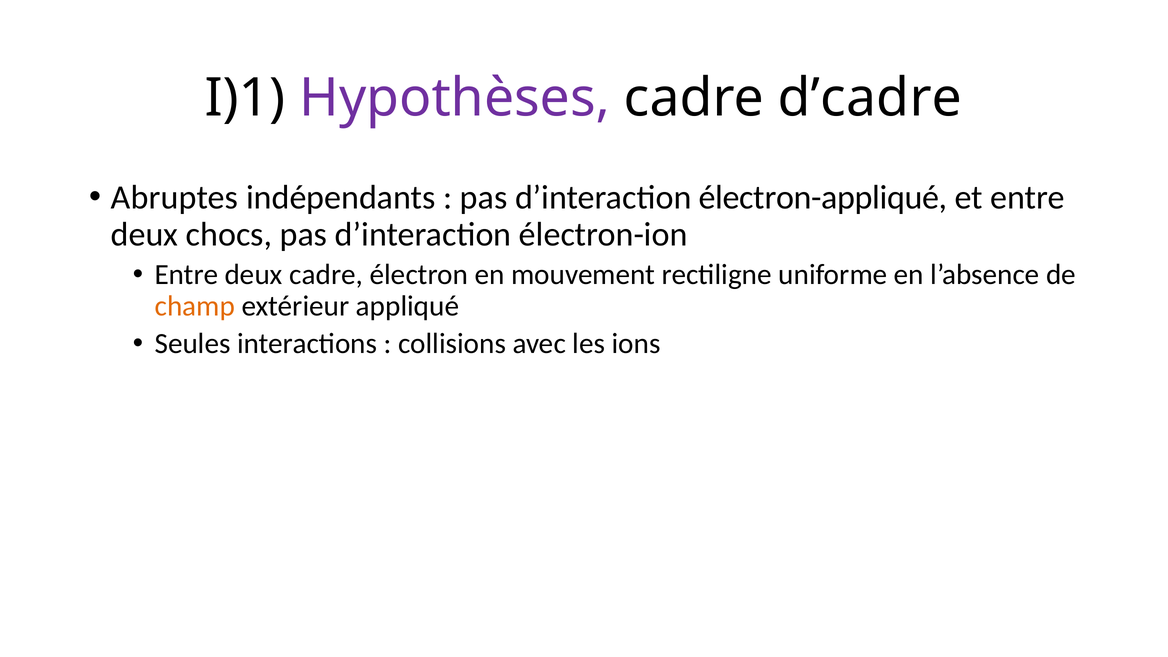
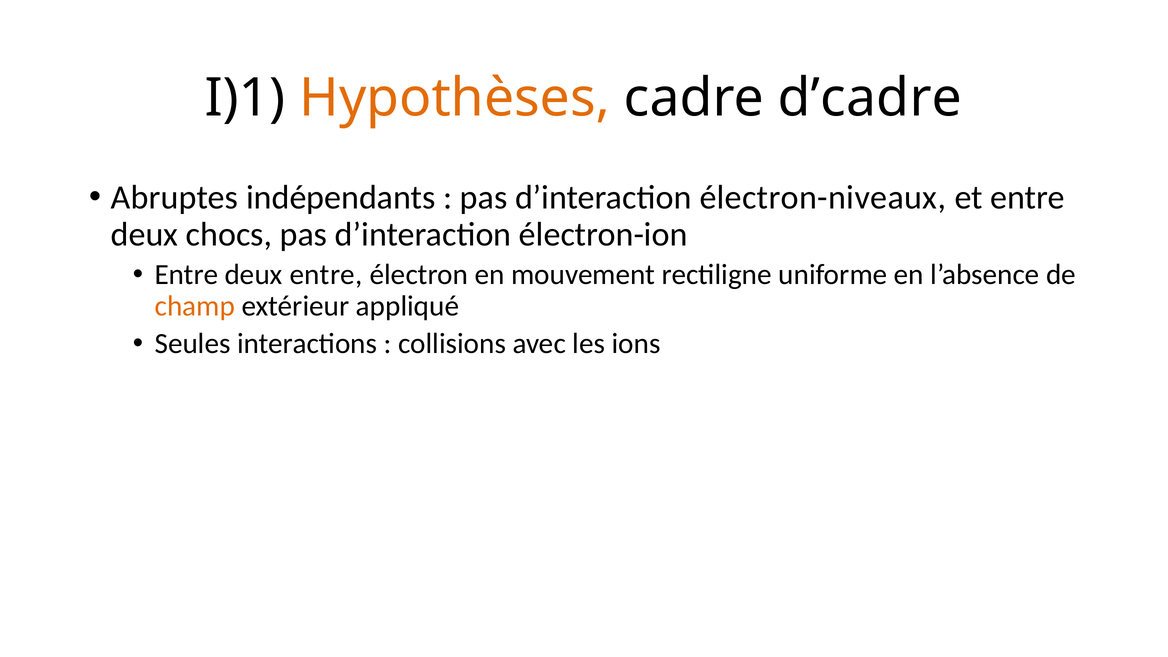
Hypothèses colour: purple -> orange
électron-appliqué: électron-appliqué -> électron-niveaux
deux cadre: cadre -> entre
